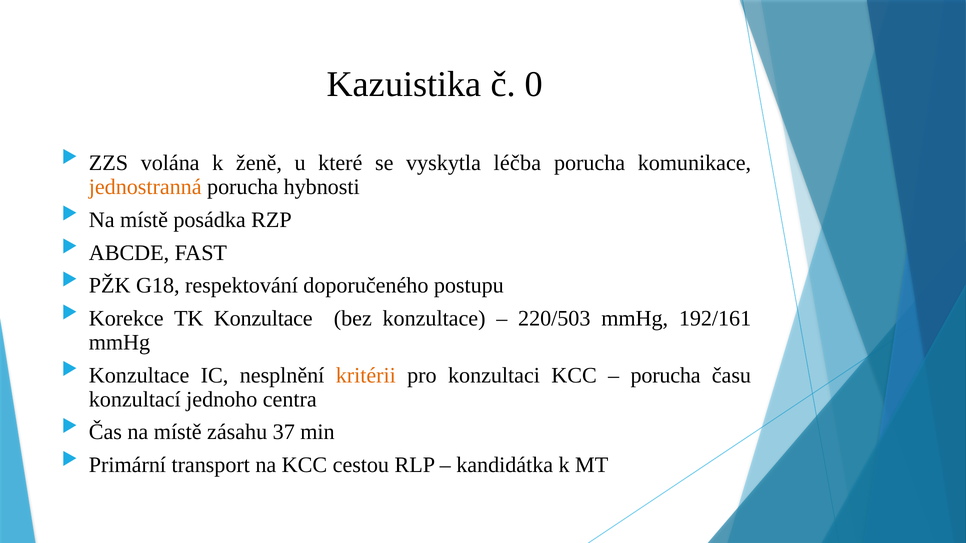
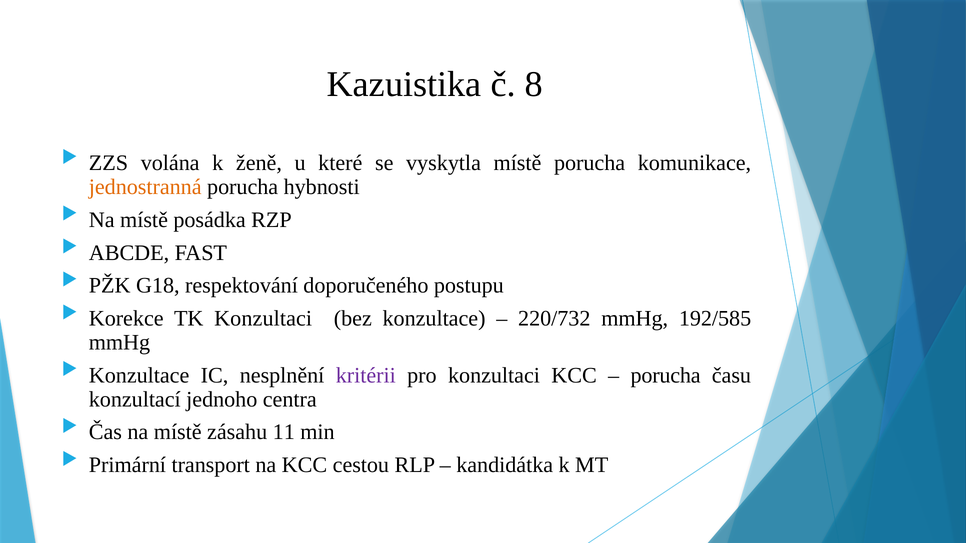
0: 0 -> 8
vyskytla léčba: léčba -> místě
TK Konzultace: Konzultace -> Konzultaci
220/503: 220/503 -> 220/732
192/161: 192/161 -> 192/585
kritérii colour: orange -> purple
37: 37 -> 11
